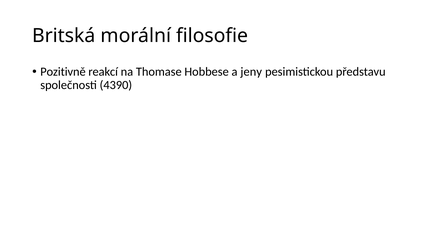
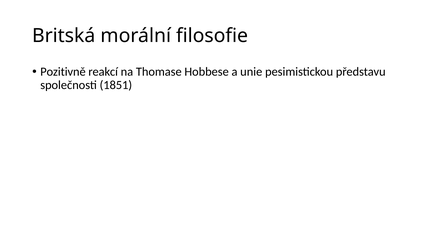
jeny: jeny -> unie
4390: 4390 -> 1851
